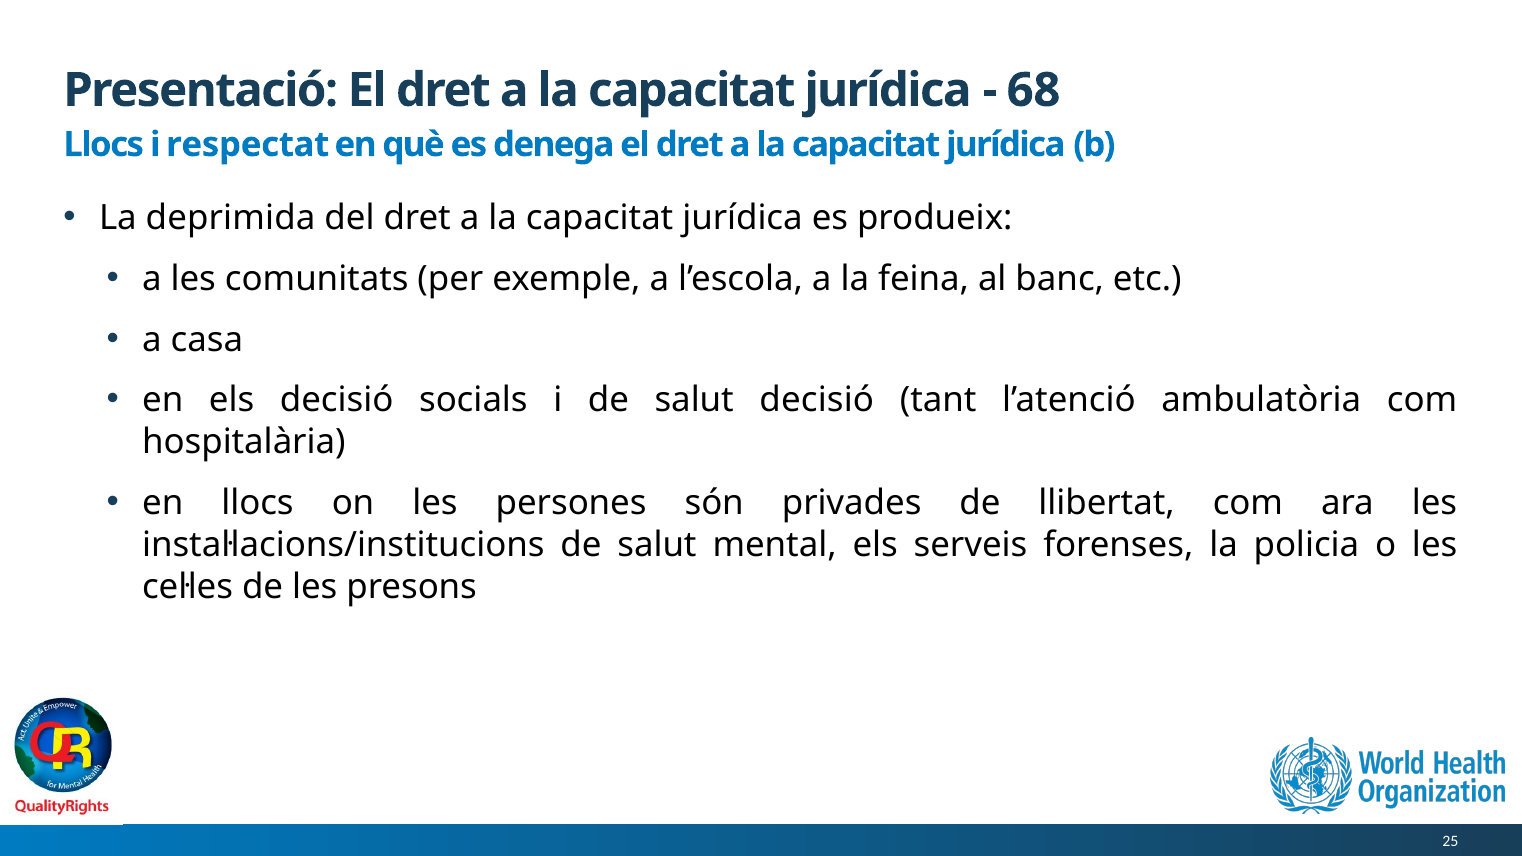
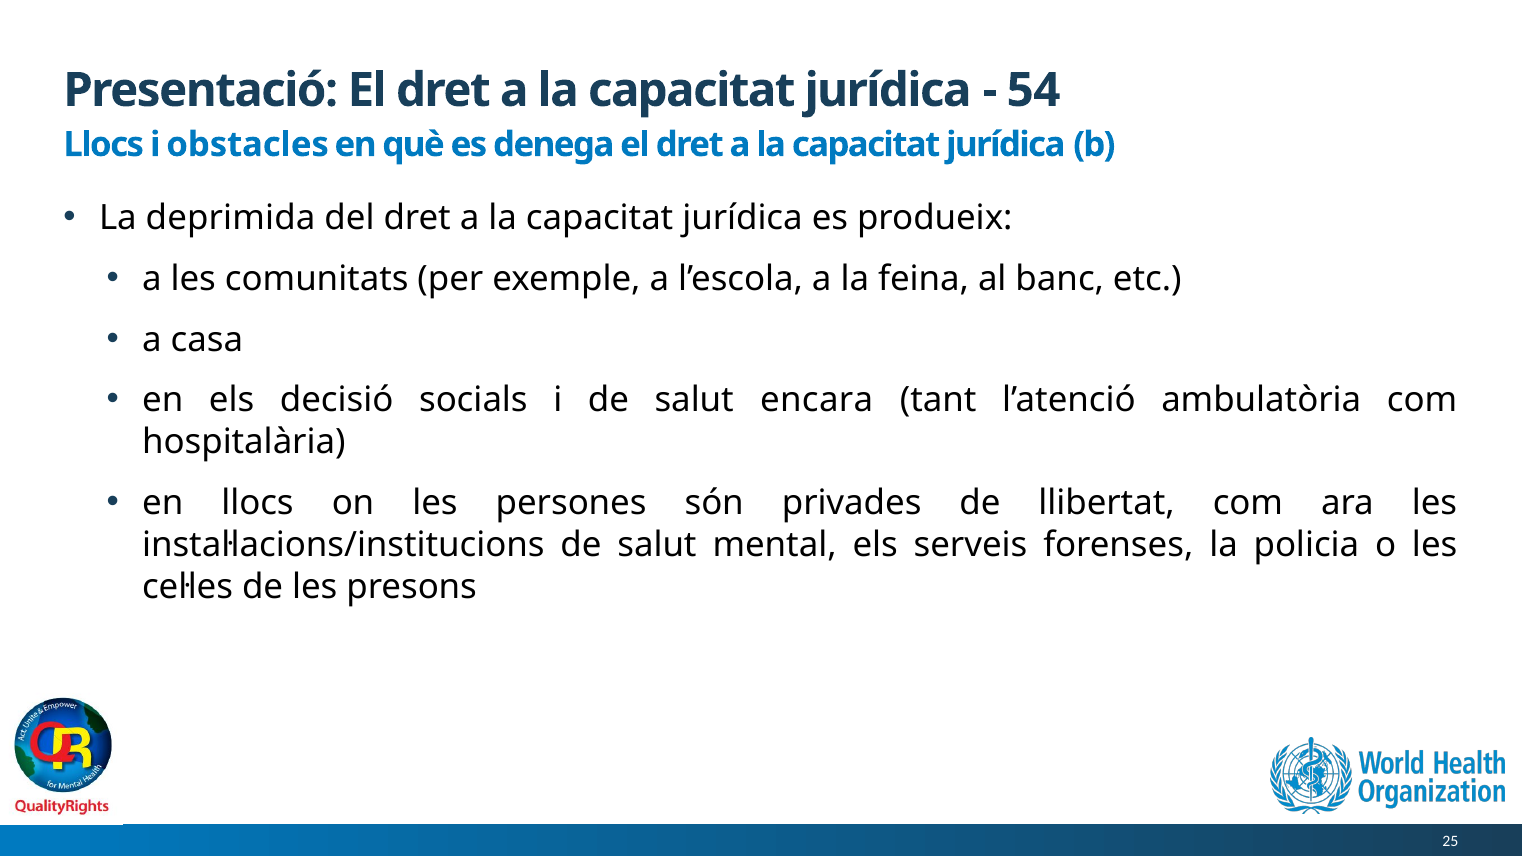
68: 68 -> 54
respectat: respectat -> obstacles
salut decisió: decisió -> encara
